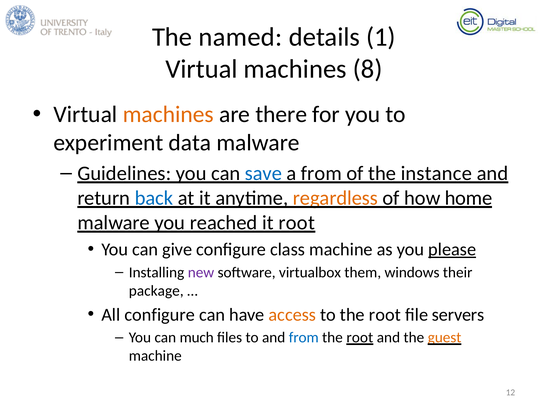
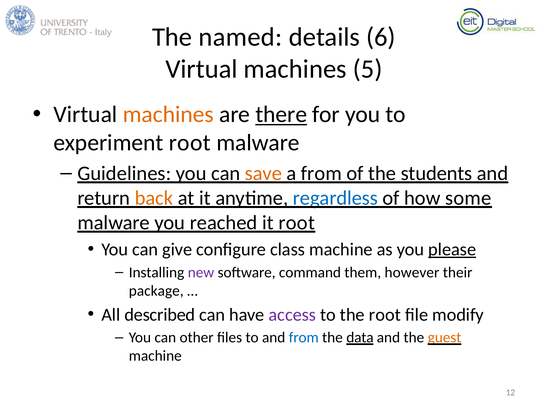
1: 1 -> 6
8: 8 -> 5
there underline: none -> present
experiment data: data -> root
save colour: blue -> orange
instance: instance -> students
back colour: blue -> orange
regardless colour: orange -> blue
home: home -> some
virtualbox: virtualbox -> command
windows: windows -> however
All configure: configure -> described
access colour: orange -> purple
servers: servers -> modify
much: much -> other
root at (360, 338): root -> data
